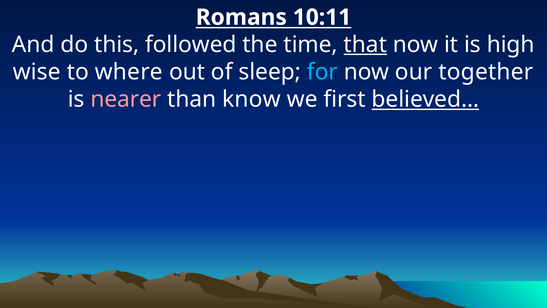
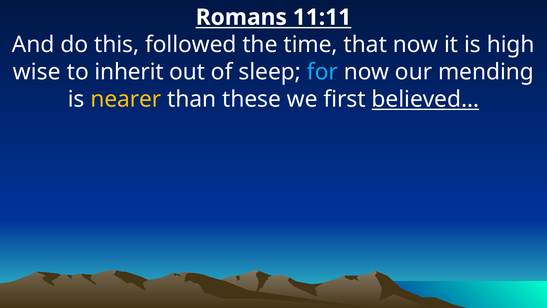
10:11: 10:11 -> 11:11
that underline: present -> none
where: where -> inherit
together: together -> mending
nearer colour: pink -> yellow
know: know -> these
